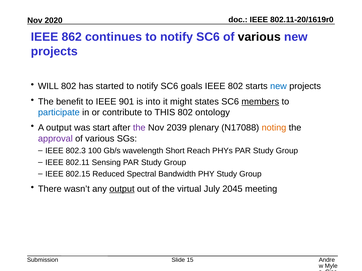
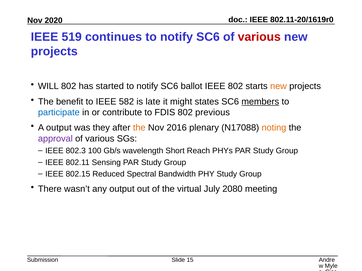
862: 862 -> 519
various at (259, 37) colour: black -> red
goals: goals -> ballot
new at (278, 86) colour: blue -> orange
901: 901 -> 582
into: into -> late
THIS: THIS -> FDIS
ontology: ontology -> previous
start: start -> they
the at (139, 128) colour: purple -> orange
2039: 2039 -> 2016
output at (122, 189) underline: present -> none
2045: 2045 -> 2080
